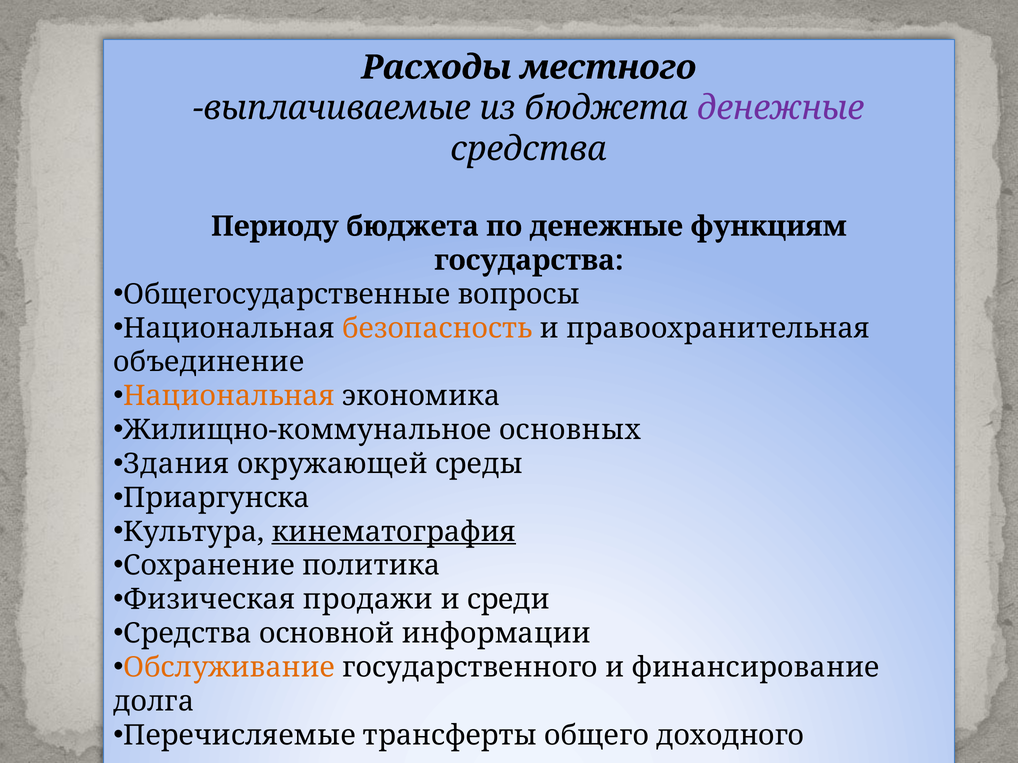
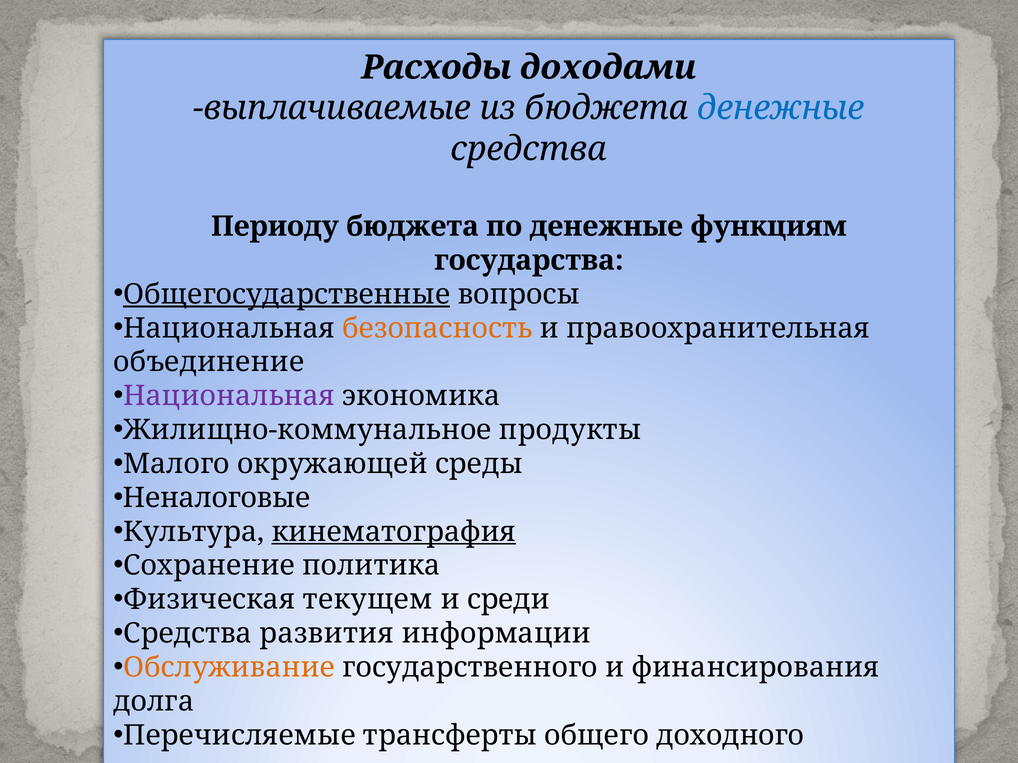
местного: местного -> доходами
денежные at (781, 108) colour: purple -> blue
Общегосударственные underline: none -> present
Национальная at (229, 396) colour: orange -> purple
основных: основных -> продукты
Здания: Здания -> Малого
Приаргунска: Приаргунска -> Неналоговые
продажи: продажи -> текущем
основной: основной -> развития
финансирование: финансирование -> финансирования
